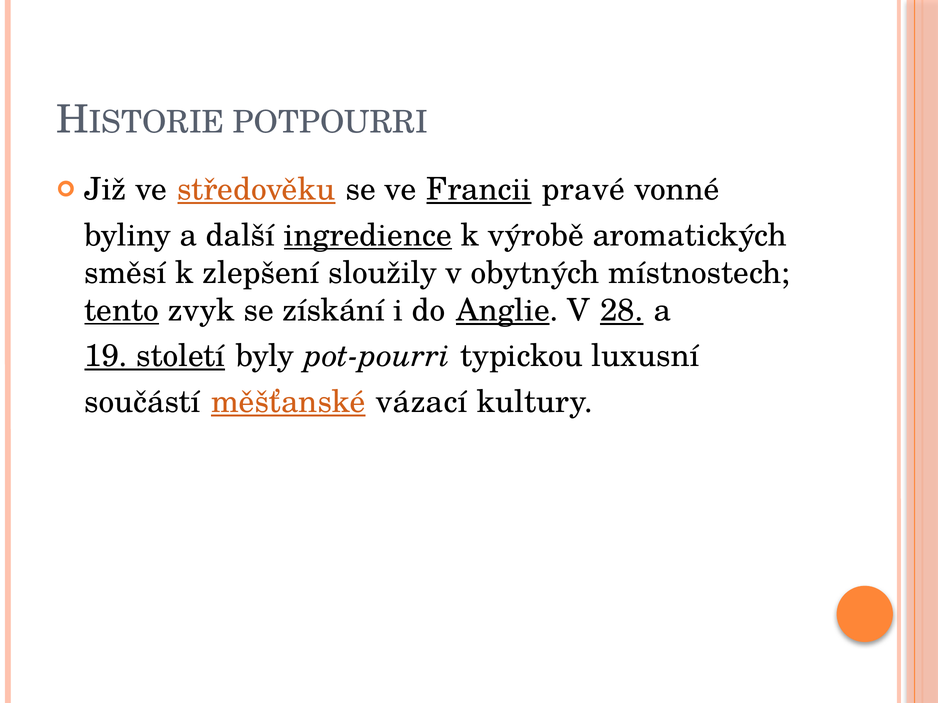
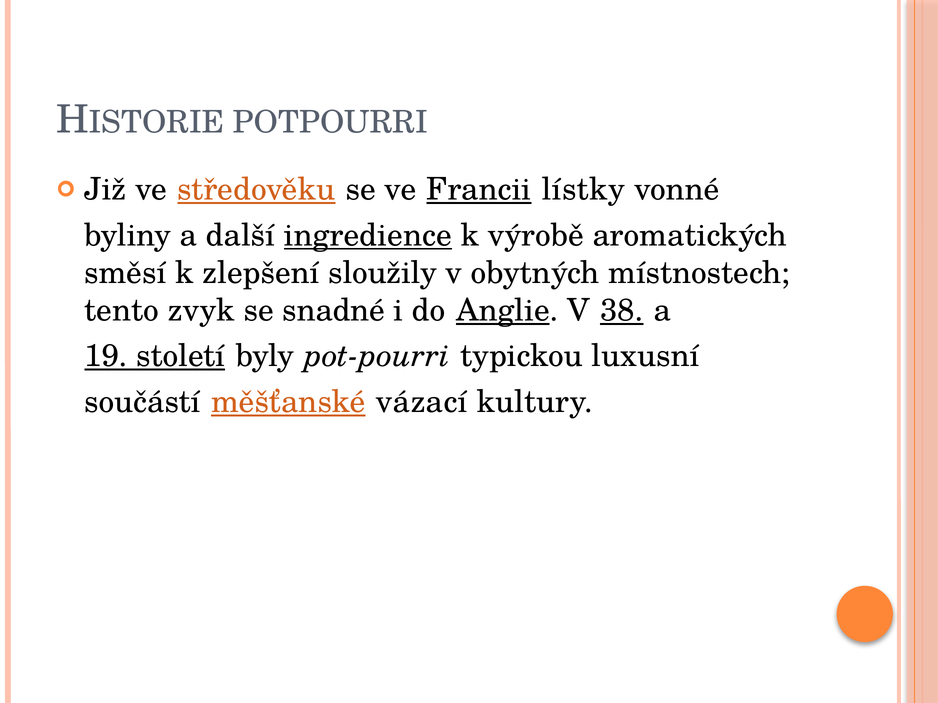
pravé: pravé -> lístky
tento underline: present -> none
získání: získání -> snadné
28: 28 -> 38
